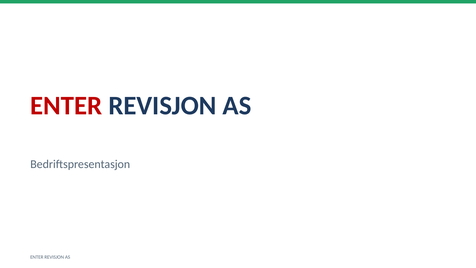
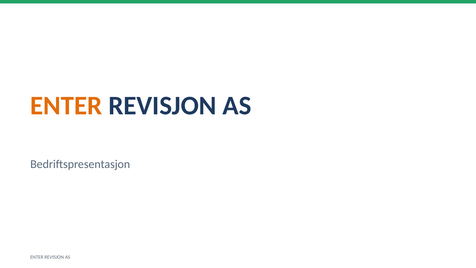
ENTER at (66, 106) colour: red -> orange
